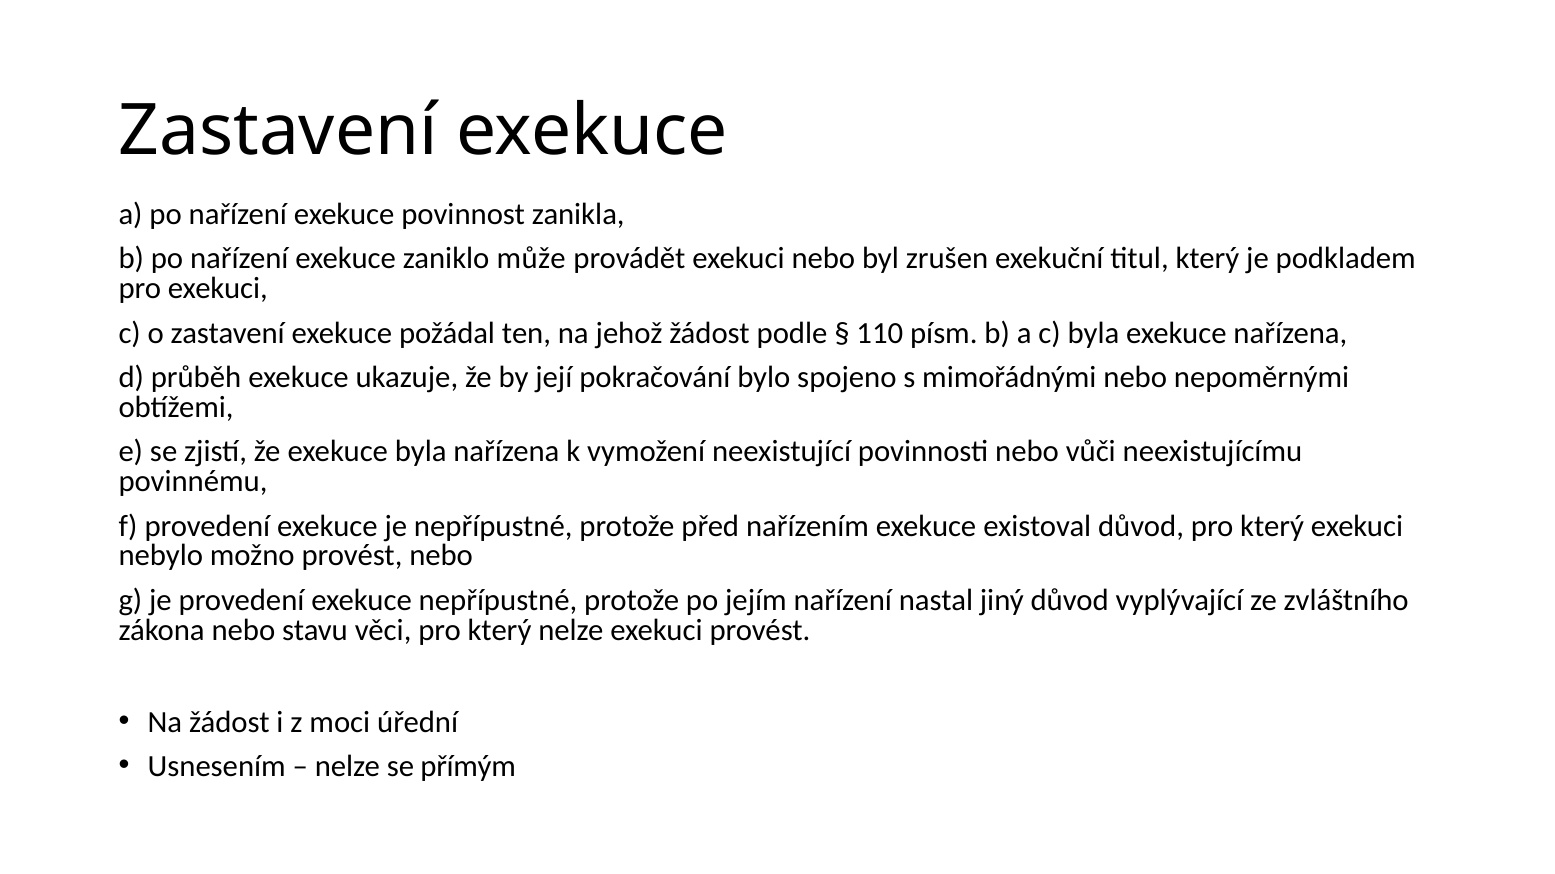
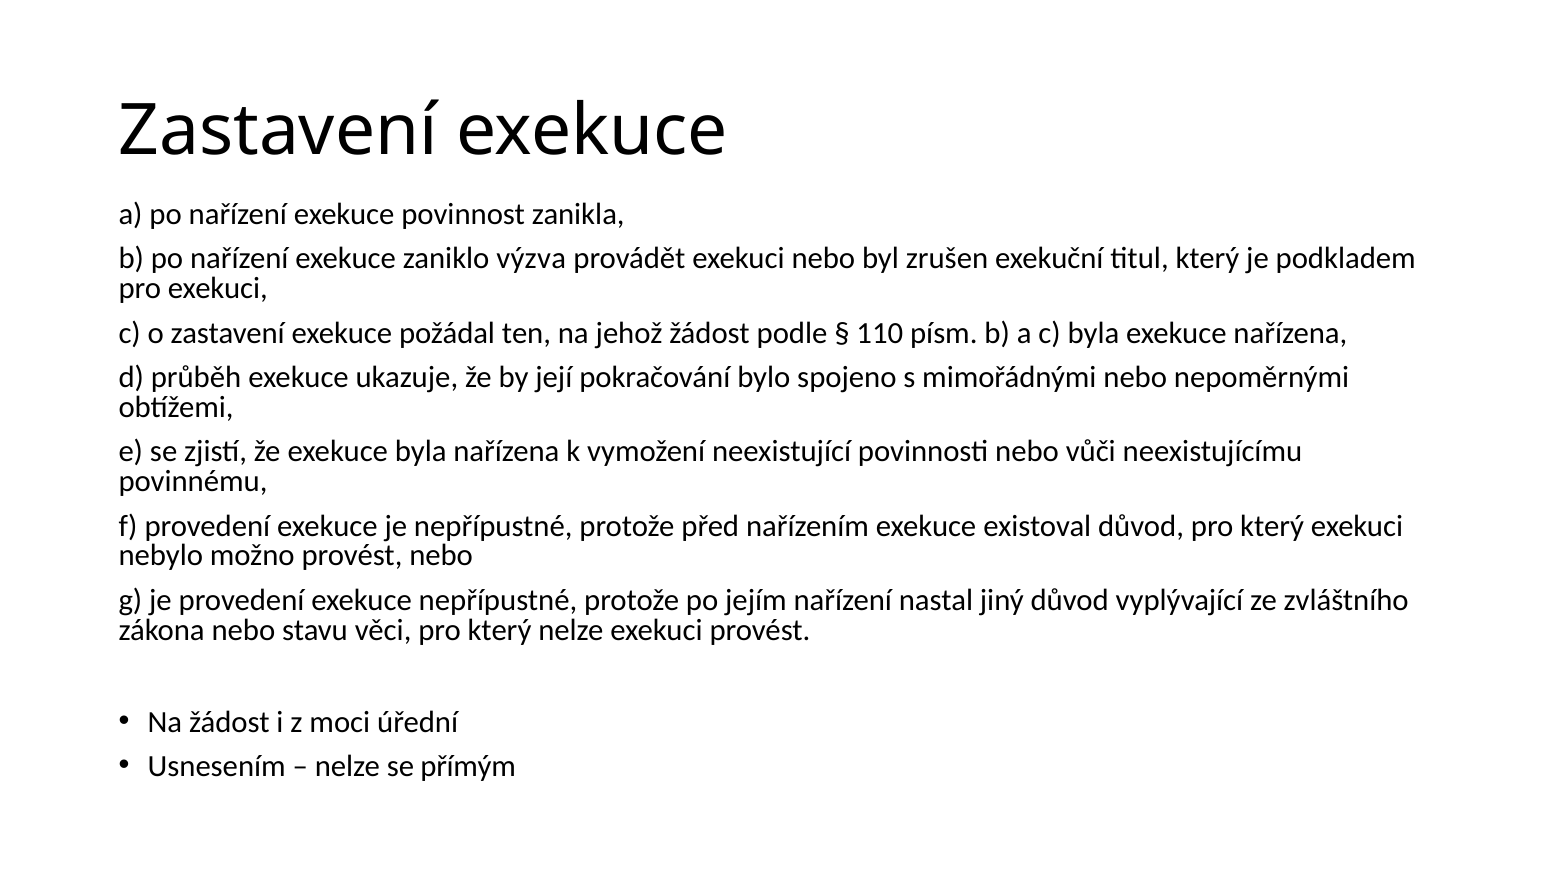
může: může -> výzva
